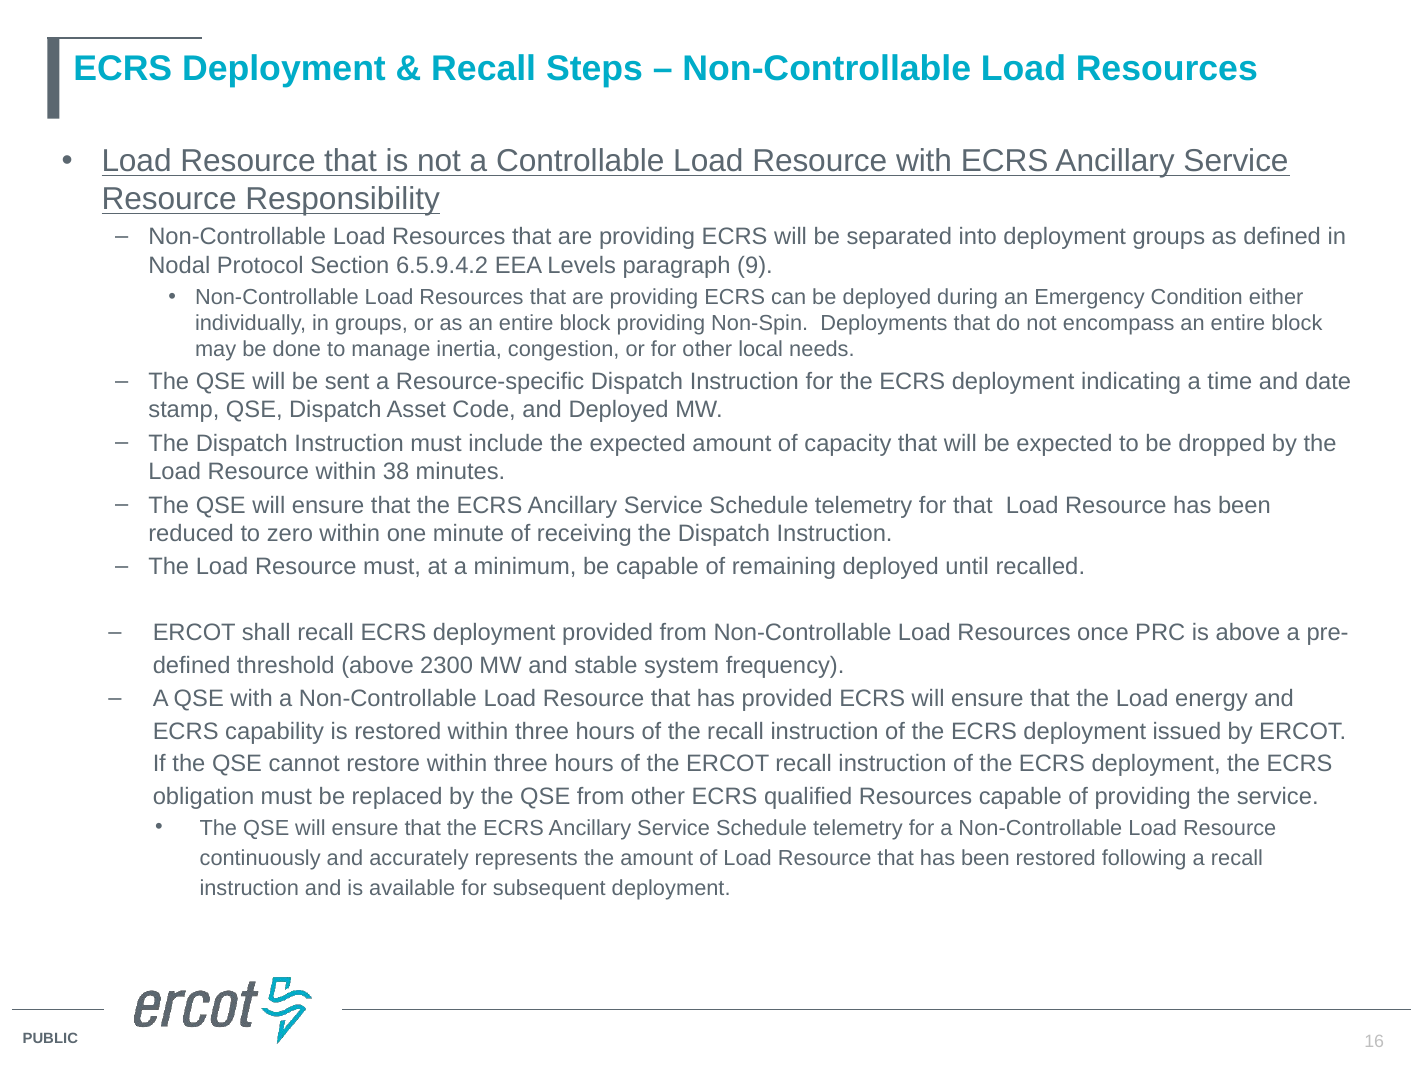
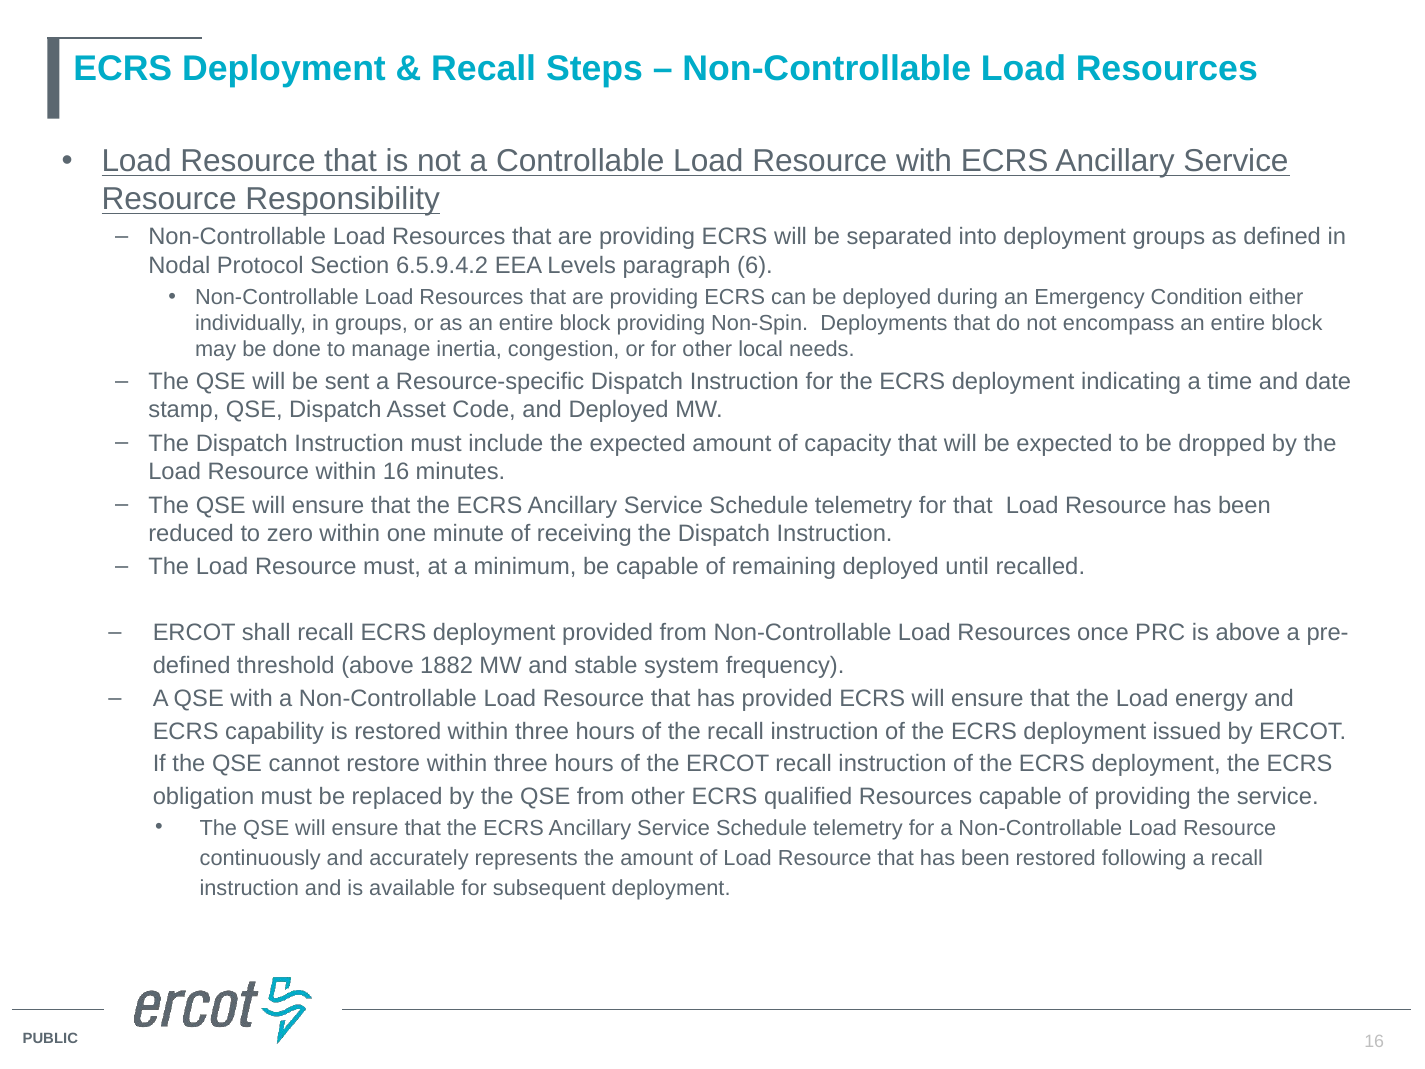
9: 9 -> 6
within 38: 38 -> 16
2300: 2300 -> 1882
